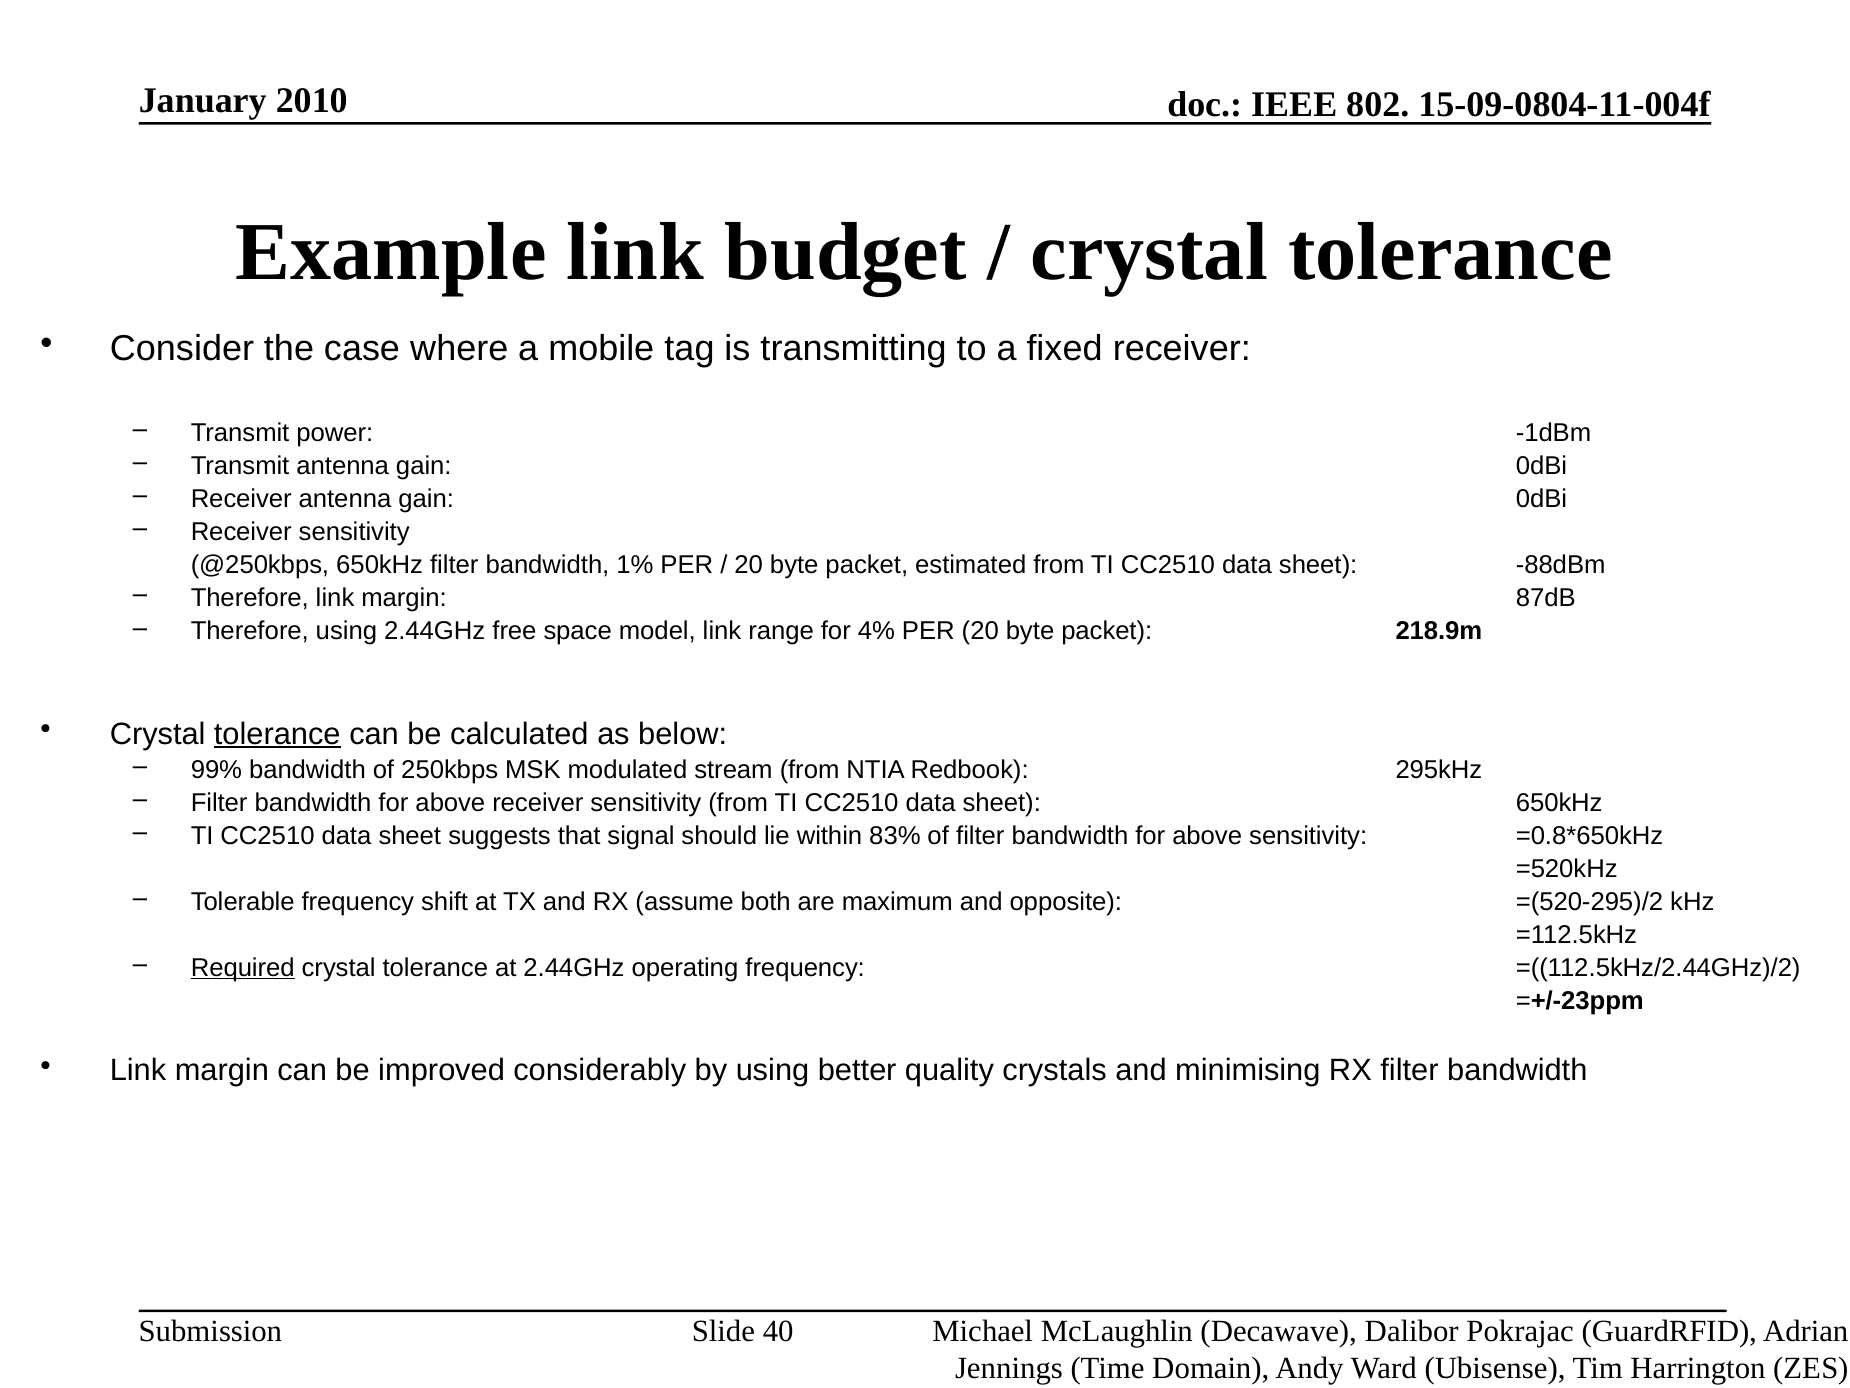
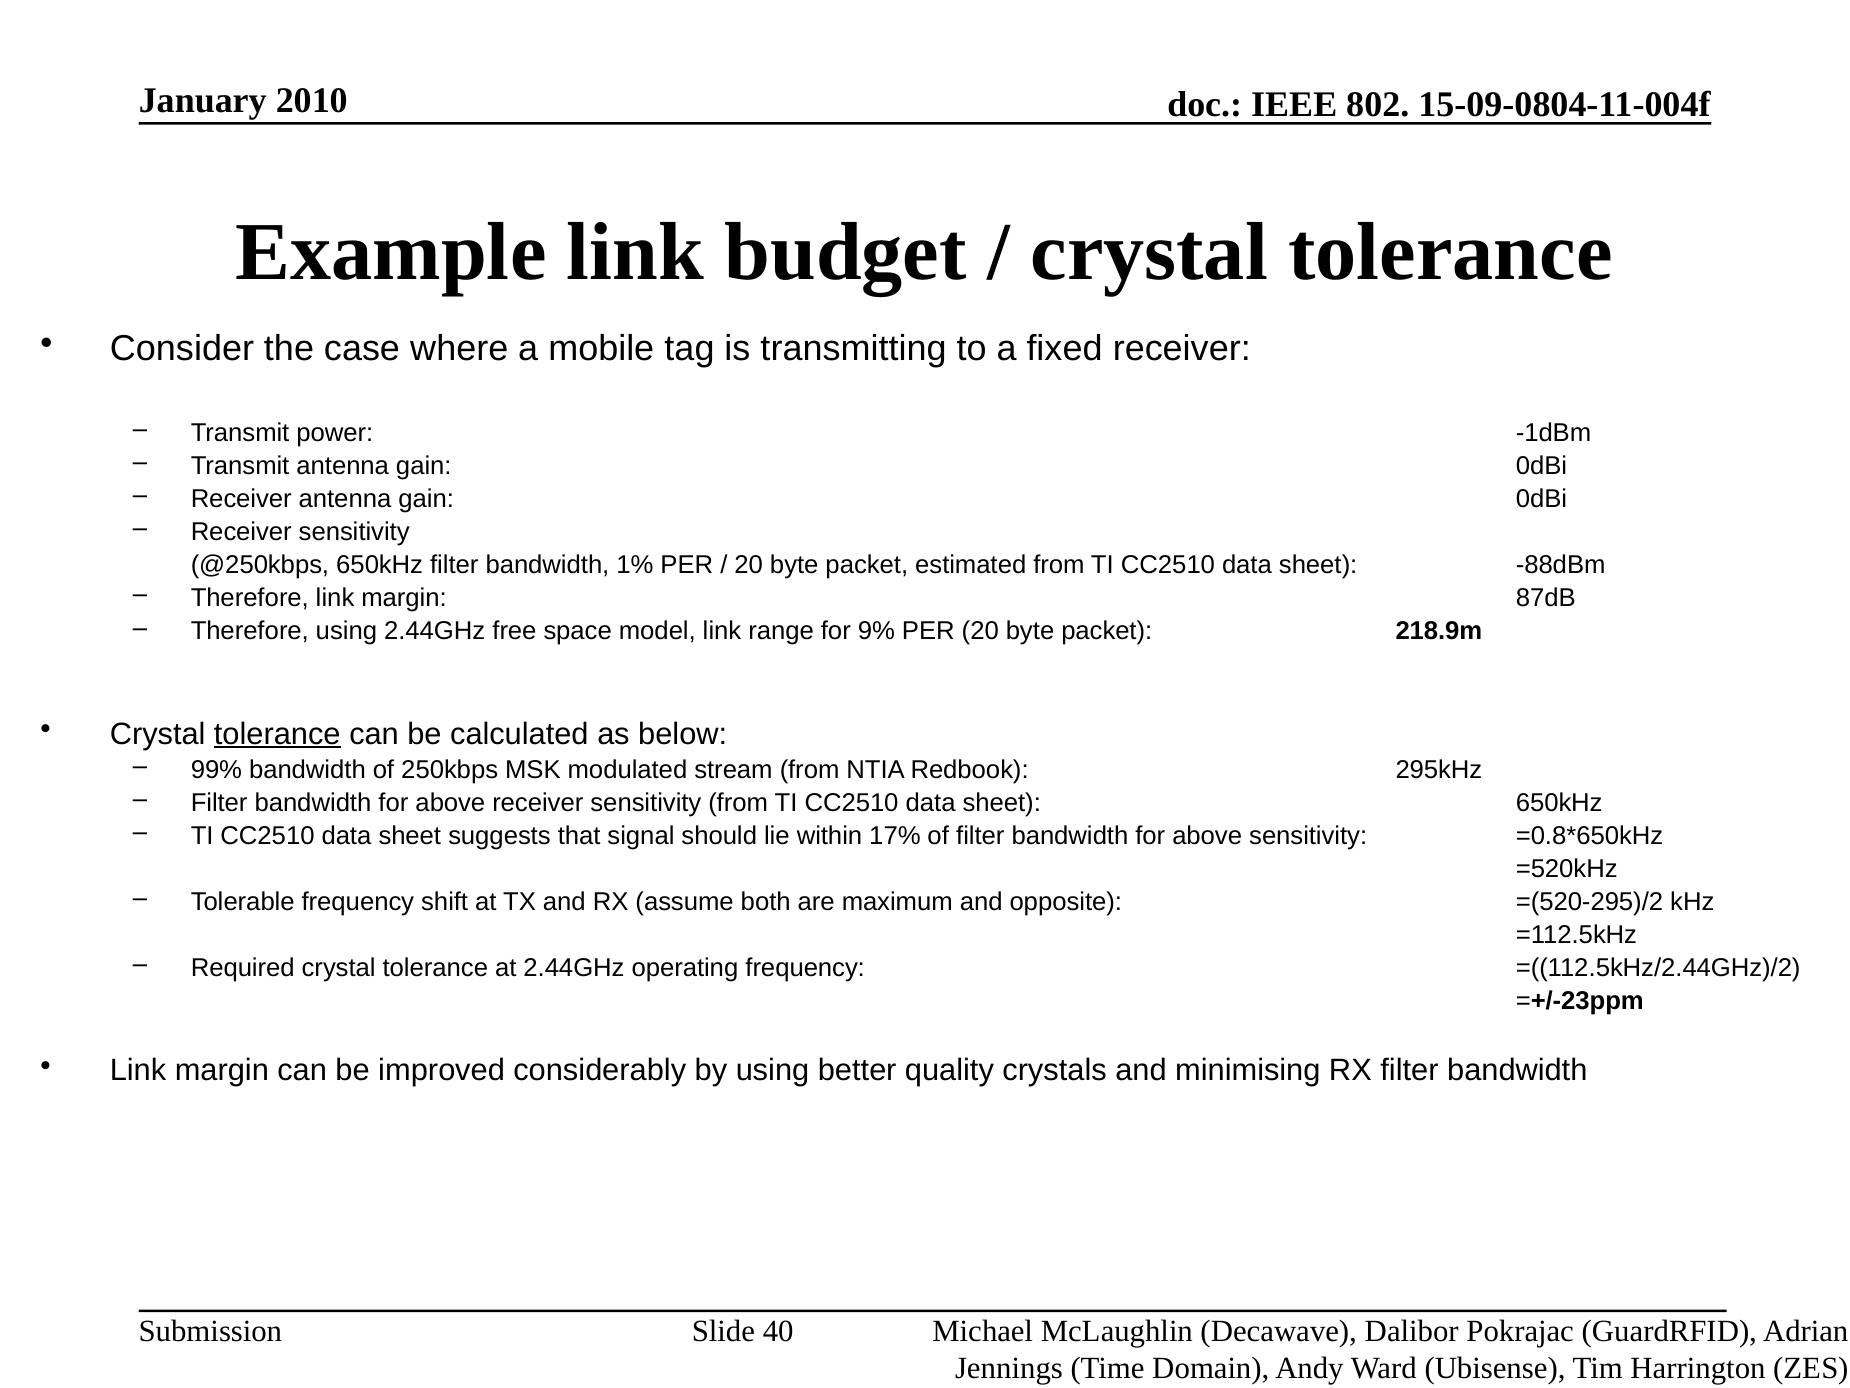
4%: 4% -> 9%
83%: 83% -> 17%
Required underline: present -> none
